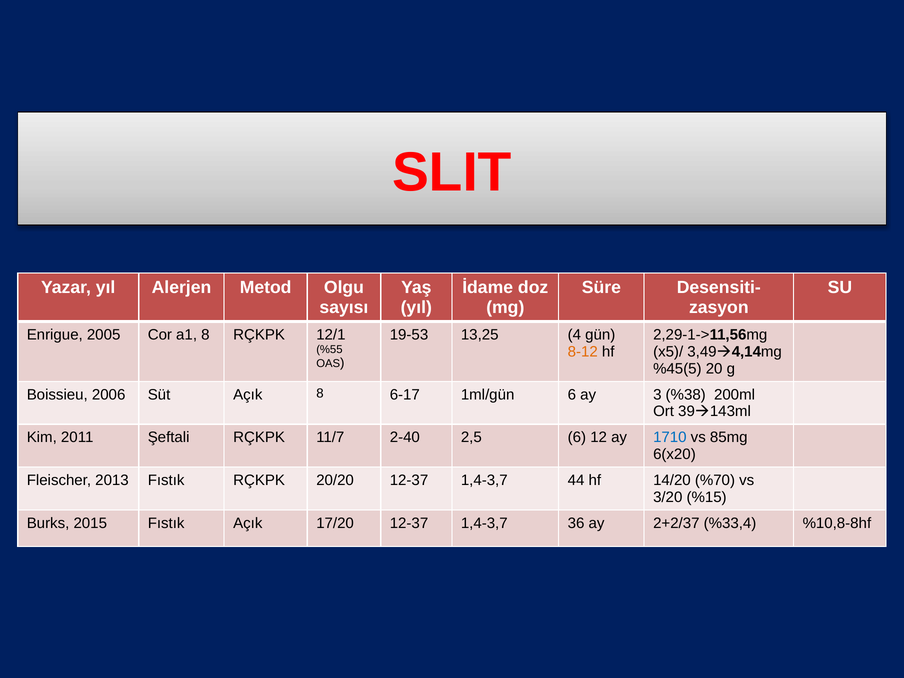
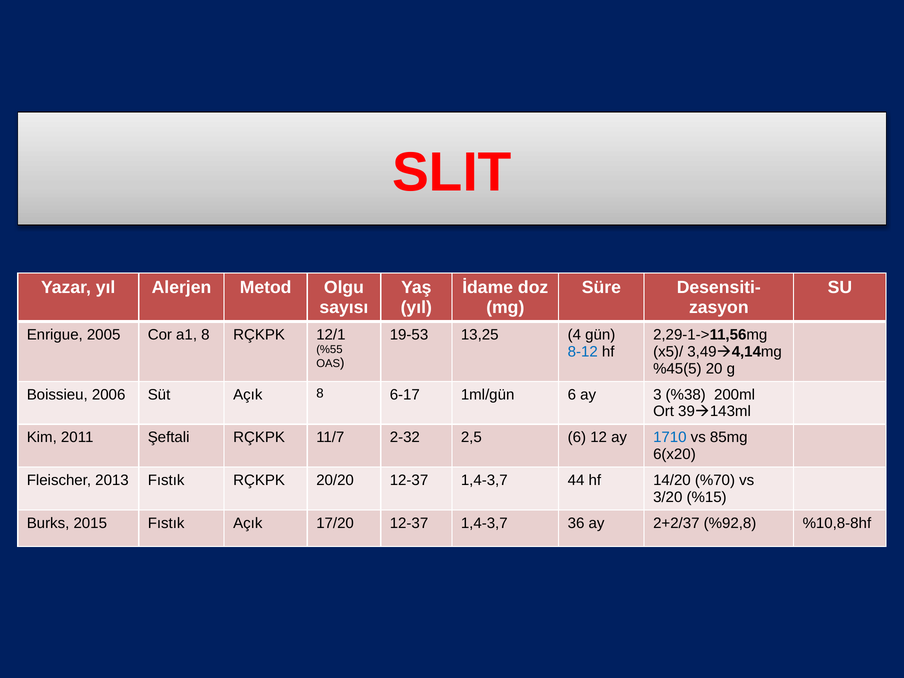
8-12 colour: orange -> blue
2-40: 2-40 -> 2-32
%33,4: %33,4 -> %92,8
